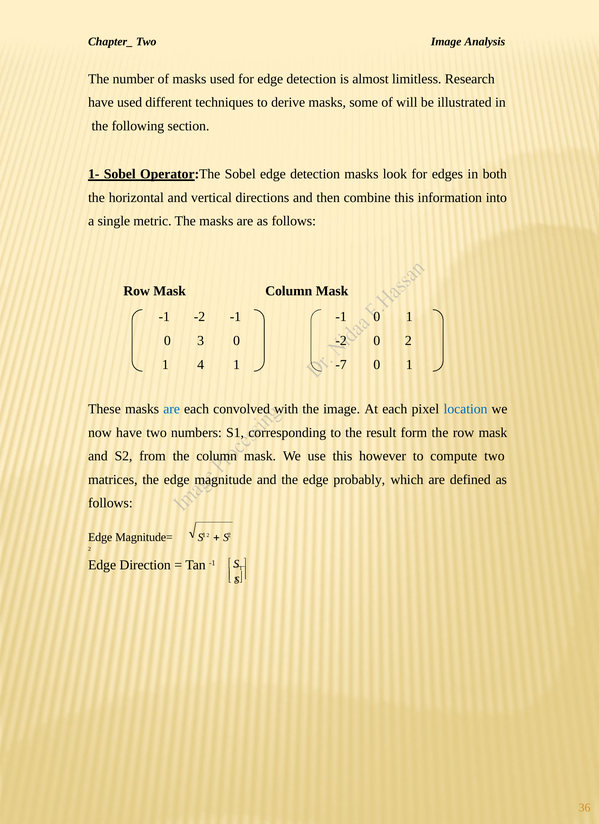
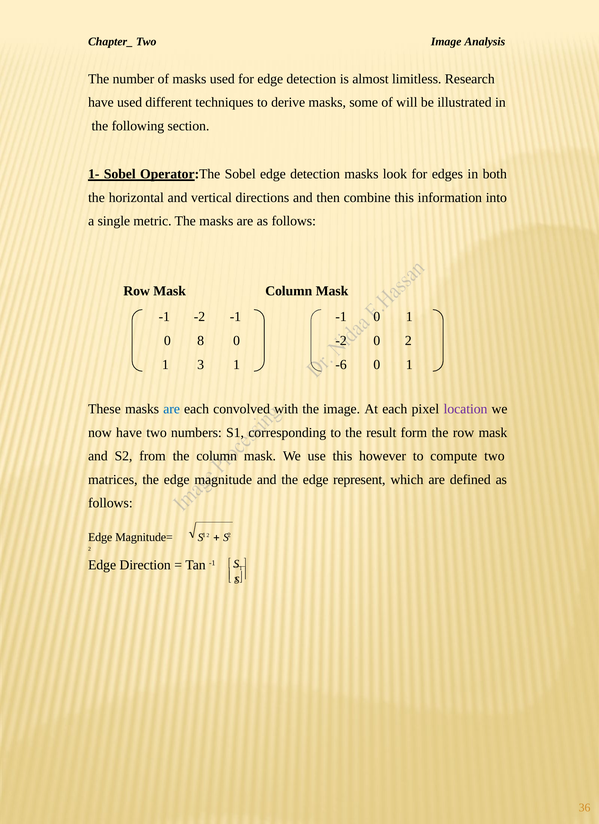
3: 3 -> 8
4: 4 -> 3
-7: -7 -> -6
location colour: blue -> purple
probably: probably -> represent
